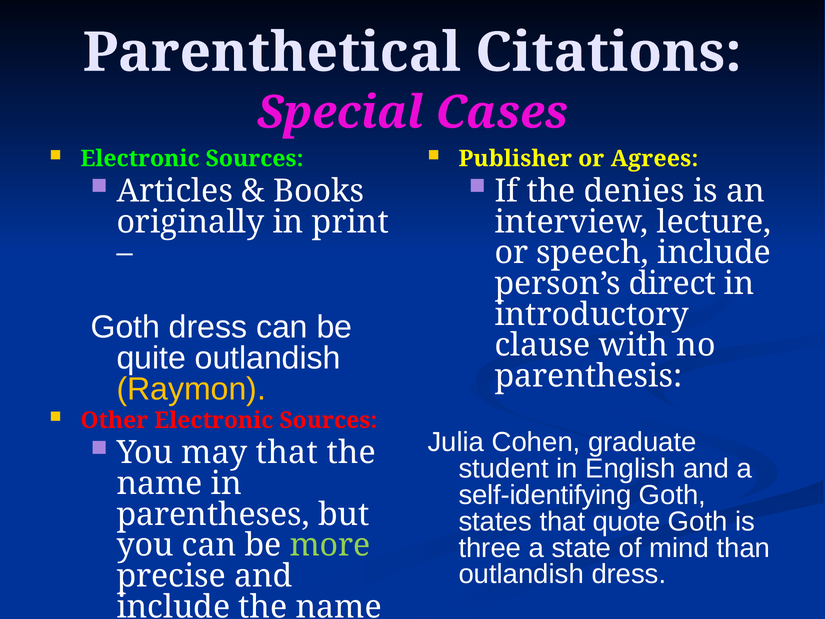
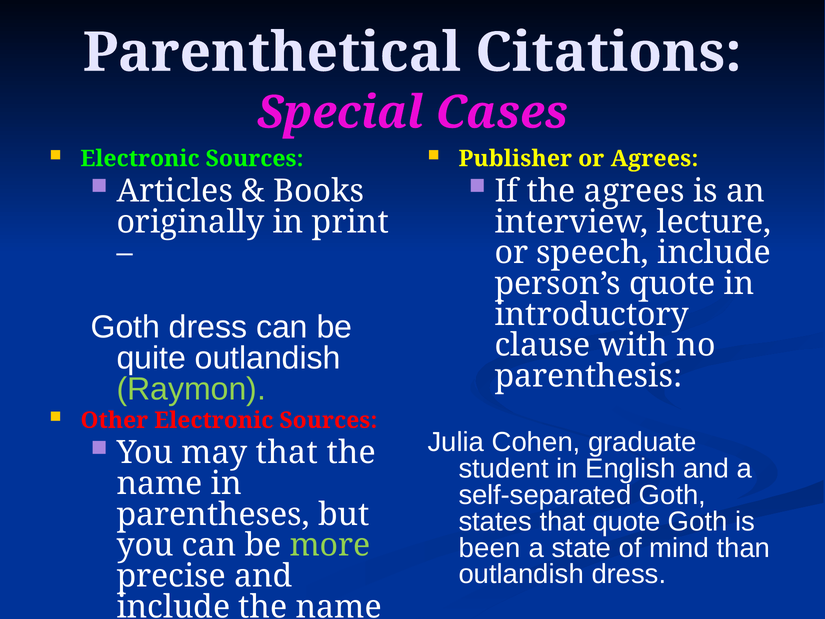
the denies: denies -> agrees
person’s direct: direct -> quote
Raymon colour: yellow -> light green
self-identifying: self-identifying -> self-separated
three: three -> been
